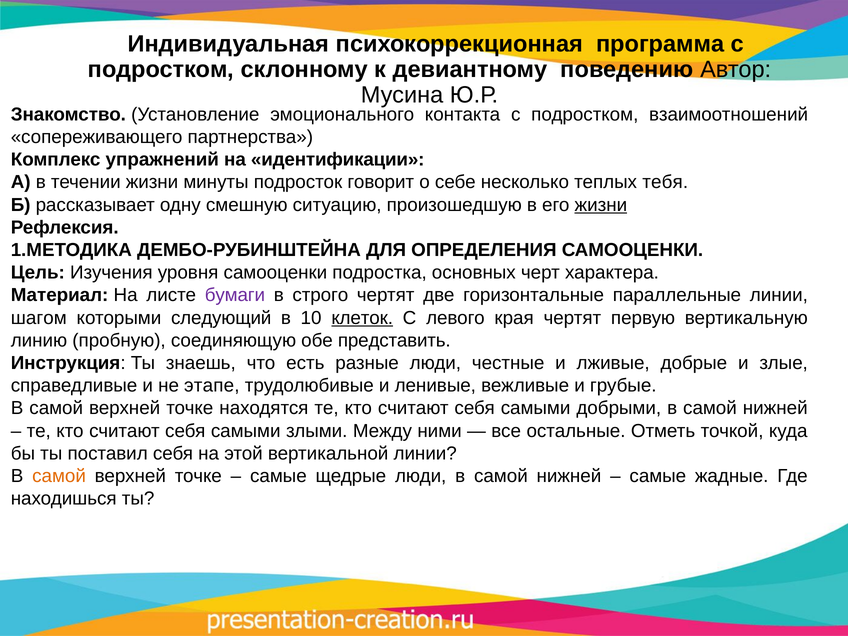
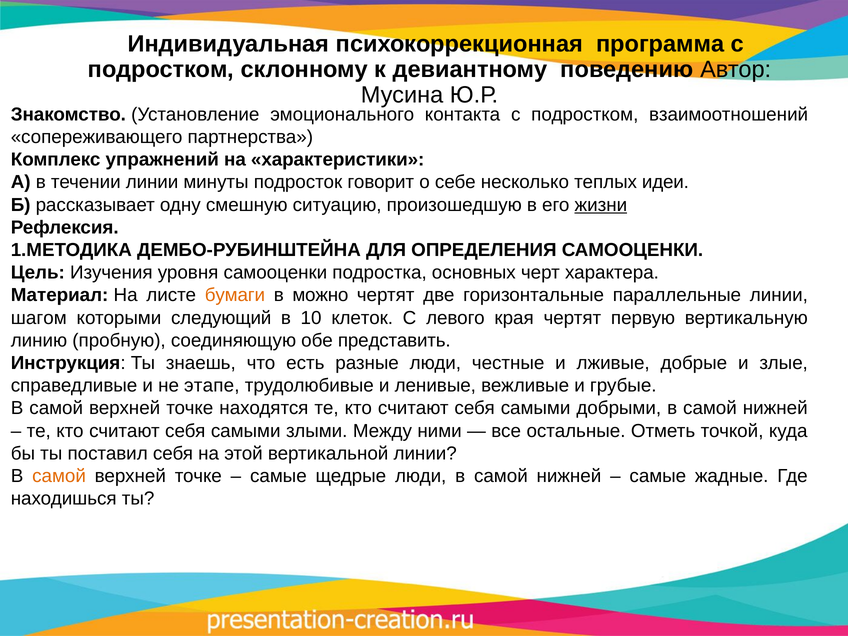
идентификации: идентификации -> характеристики
течении жизни: жизни -> линии
тебя: тебя -> идеи
бумаги colour: purple -> orange
строго: строго -> можно
клеток underline: present -> none
